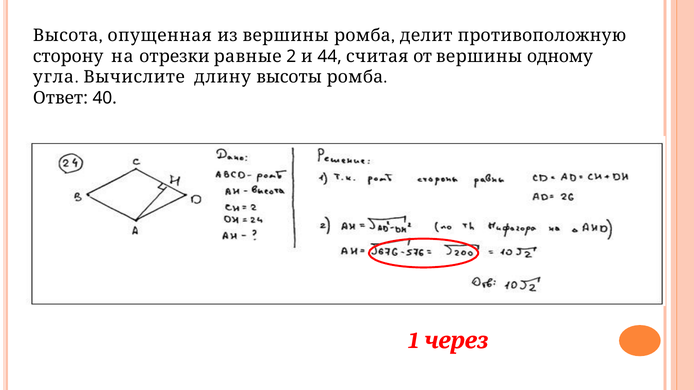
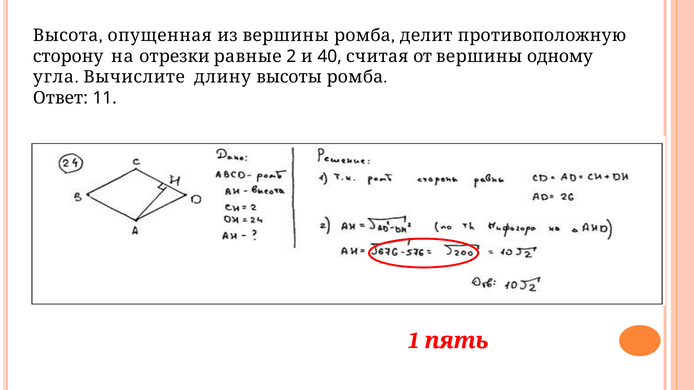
44: 44 -> 40
40: 40 -> 11
через: через -> пять
